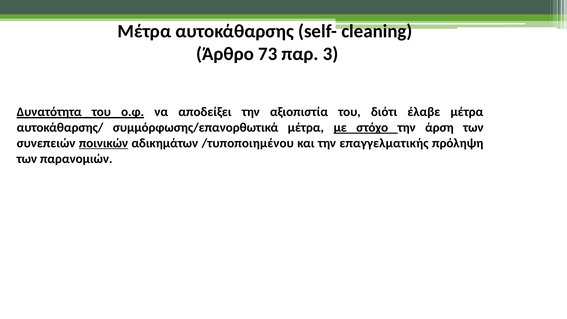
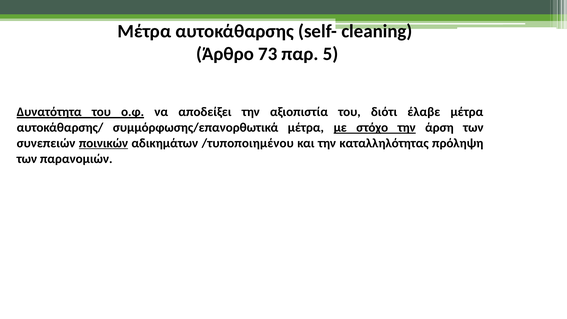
3: 3 -> 5
την at (407, 128) underline: none -> present
επαγγελματικής: επαγγελματικής -> καταλληλότητας
